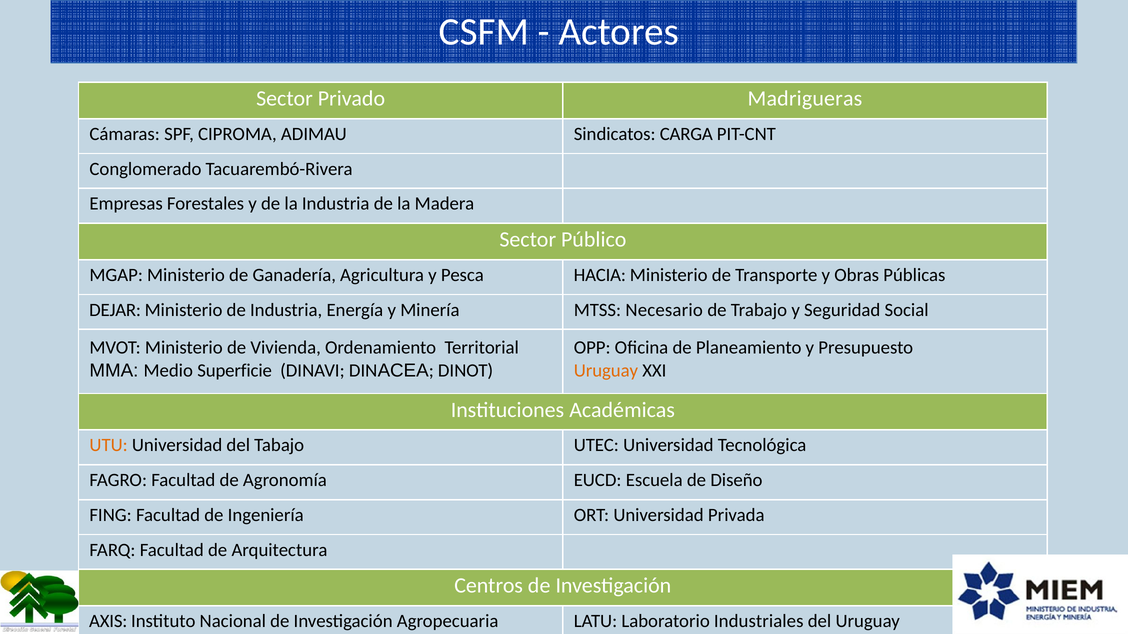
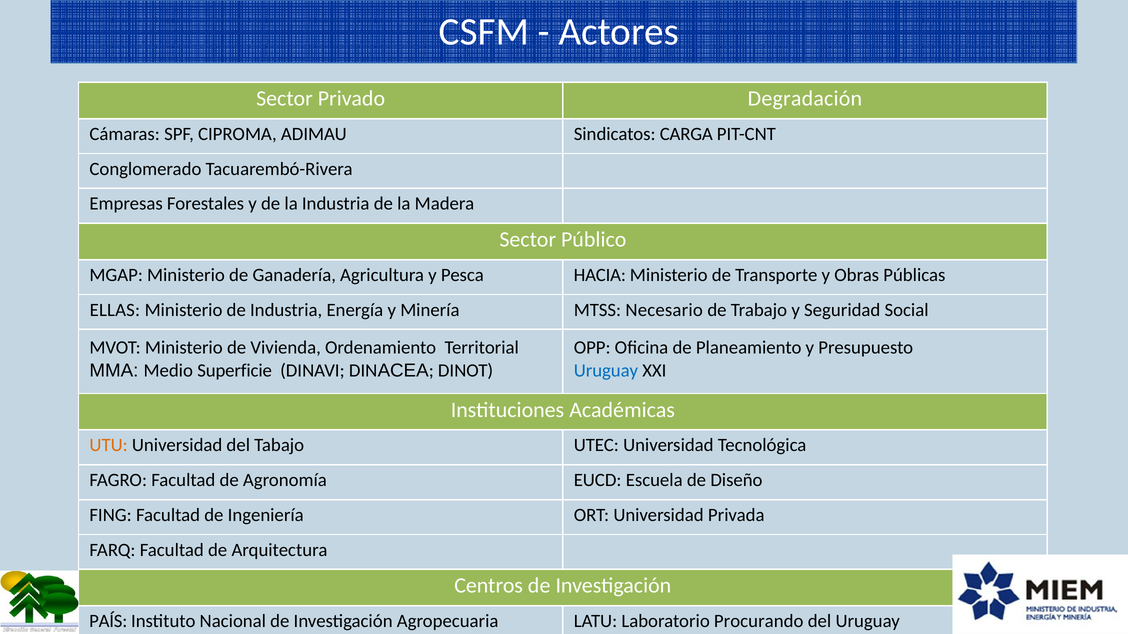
Madrigueras: Madrigueras -> Degradación
DEJAR: DEJAR -> ELLAS
Uruguay at (606, 371) colour: orange -> blue
AXIS: AXIS -> PAÍS
Industriales: Industriales -> Procurando
